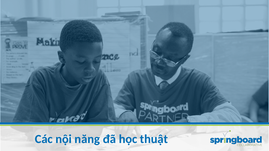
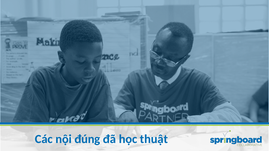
năng: năng -> đúng
